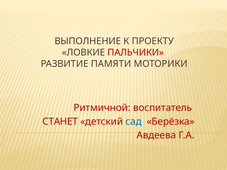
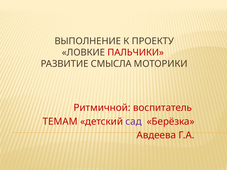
ПАМЯТИ: ПАМЯТИ -> СМЫСЛА
СТАНЕТ: СТАНЕТ -> ТЕМАМ
сад colour: blue -> purple
